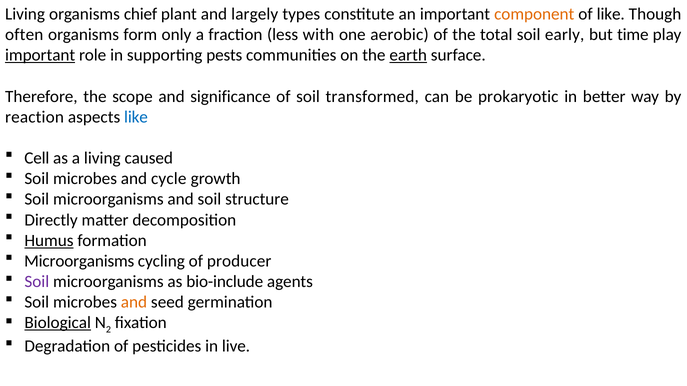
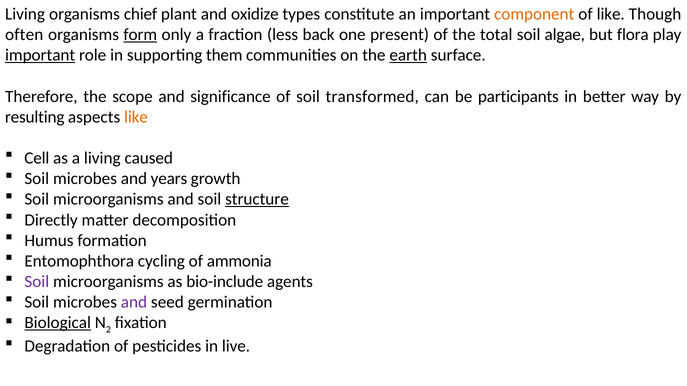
largely: largely -> oxidize
form underline: none -> present
with: with -> back
aerobic: aerobic -> present
early: early -> algae
time: time -> flora
pests: pests -> them
prokaryotic: prokaryotic -> participants
reaction: reaction -> resulting
like at (136, 117) colour: blue -> orange
cycle: cycle -> years
structure underline: none -> present
Humus underline: present -> none
Microorganisms at (79, 261): Microorganisms -> Entomophthora
producer: producer -> ammonia
and at (134, 303) colour: orange -> purple
